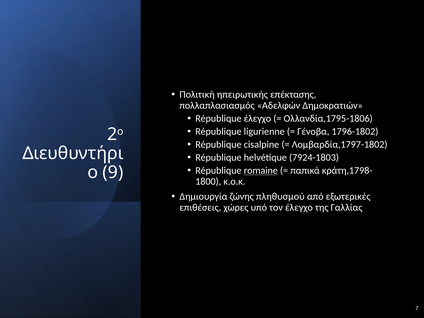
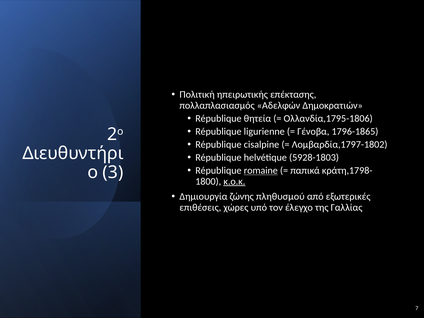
République έλεγχο: έλεγχο -> θητεία
1796-1802: 1796-1802 -> 1796-1865
7924-1803: 7924-1803 -> 5928-1803
9: 9 -> 3
κ.ο.κ underline: none -> present
